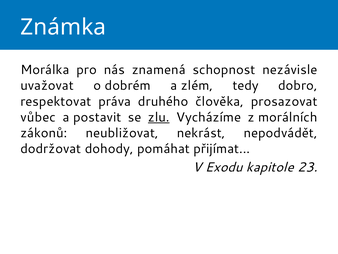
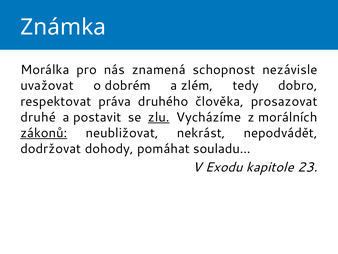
vůbec: vůbec -> druhé
zákonů underline: none -> present
přijímat: přijímat -> souladu
